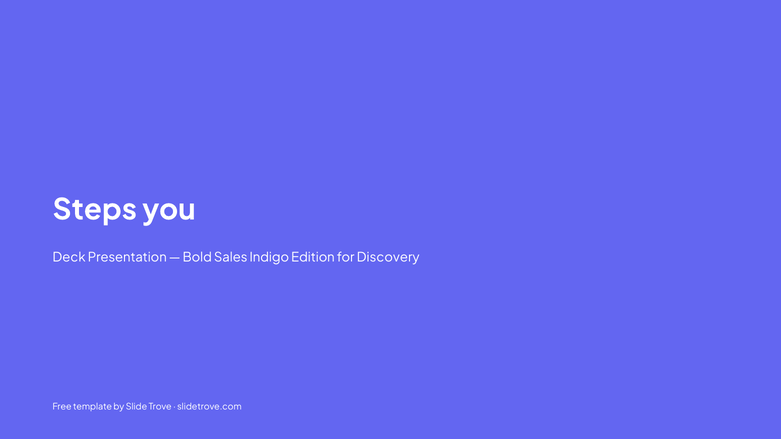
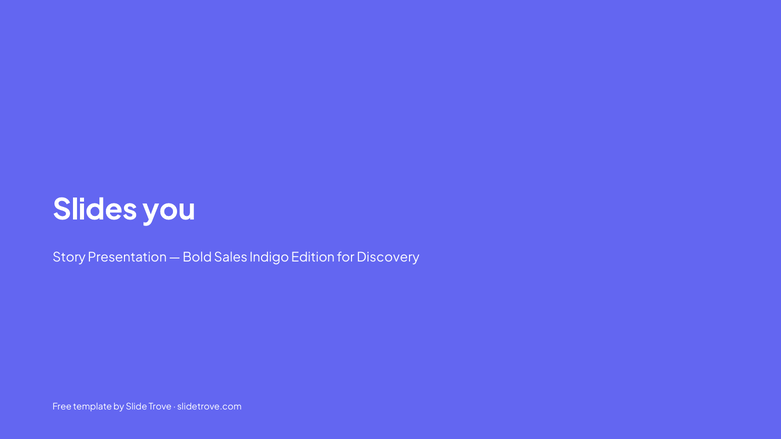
Steps: Steps -> Slides
Deck: Deck -> Story
